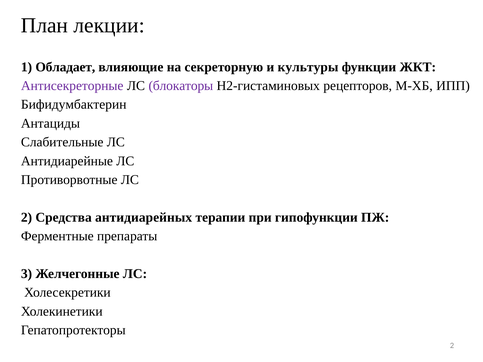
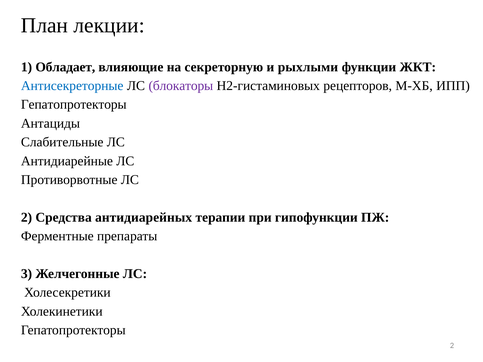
культуры: культуры -> рыхлыми
Антисекреторные colour: purple -> blue
Бифидумбактерин at (74, 105): Бифидумбактерин -> Гепатопротекторы
